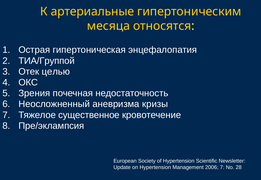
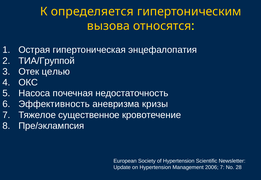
артериальные: артериальные -> определяется
месяца: месяца -> вызова
Зрения: Зрения -> Насоса
Неосложненный: Неосложненный -> Эффективность
